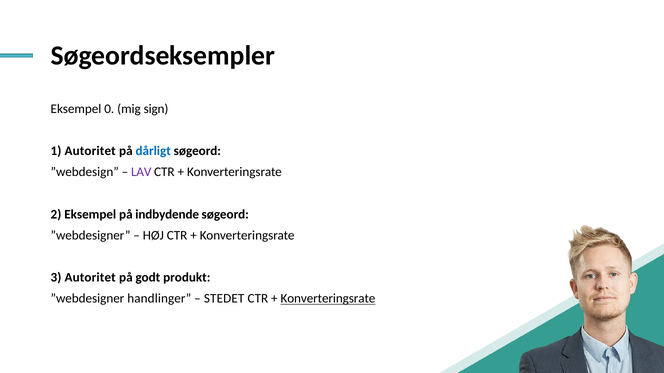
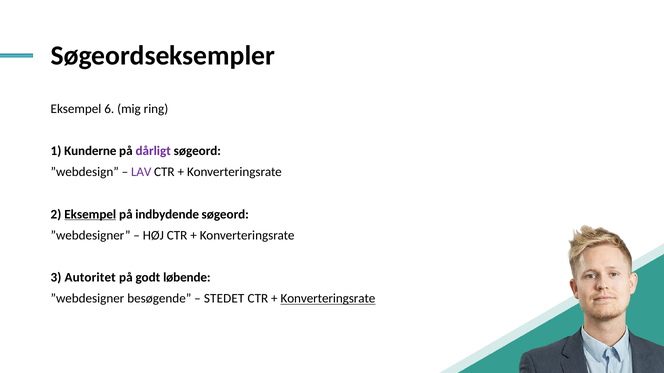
0: 0 -> 6
sign: sign -> ring
1 Autoritet: Autoritet -> Kunderne
dårligt colour: blue -> purple
Eksempel at (90, 214) underline: none -> present
produkt: produkt -> løbende
handlinger: handlinger -> besøgende
